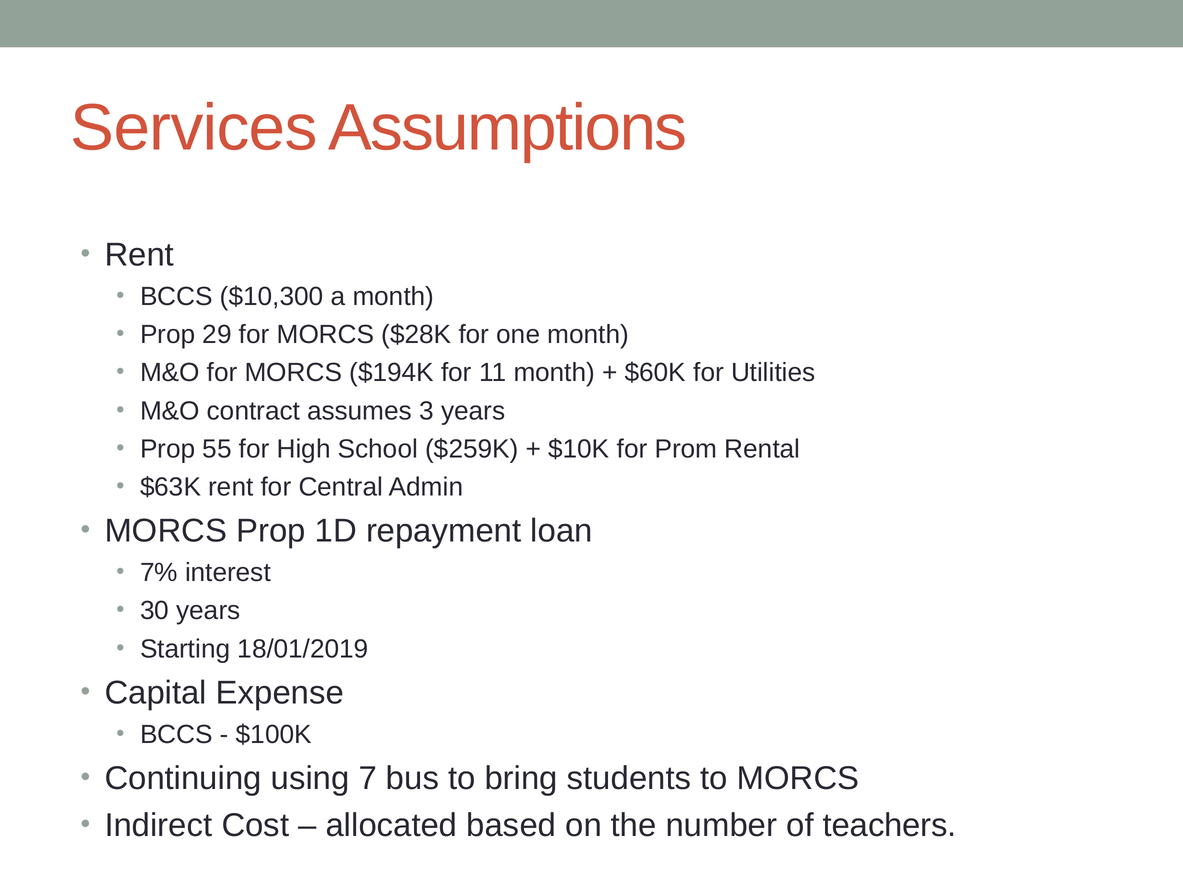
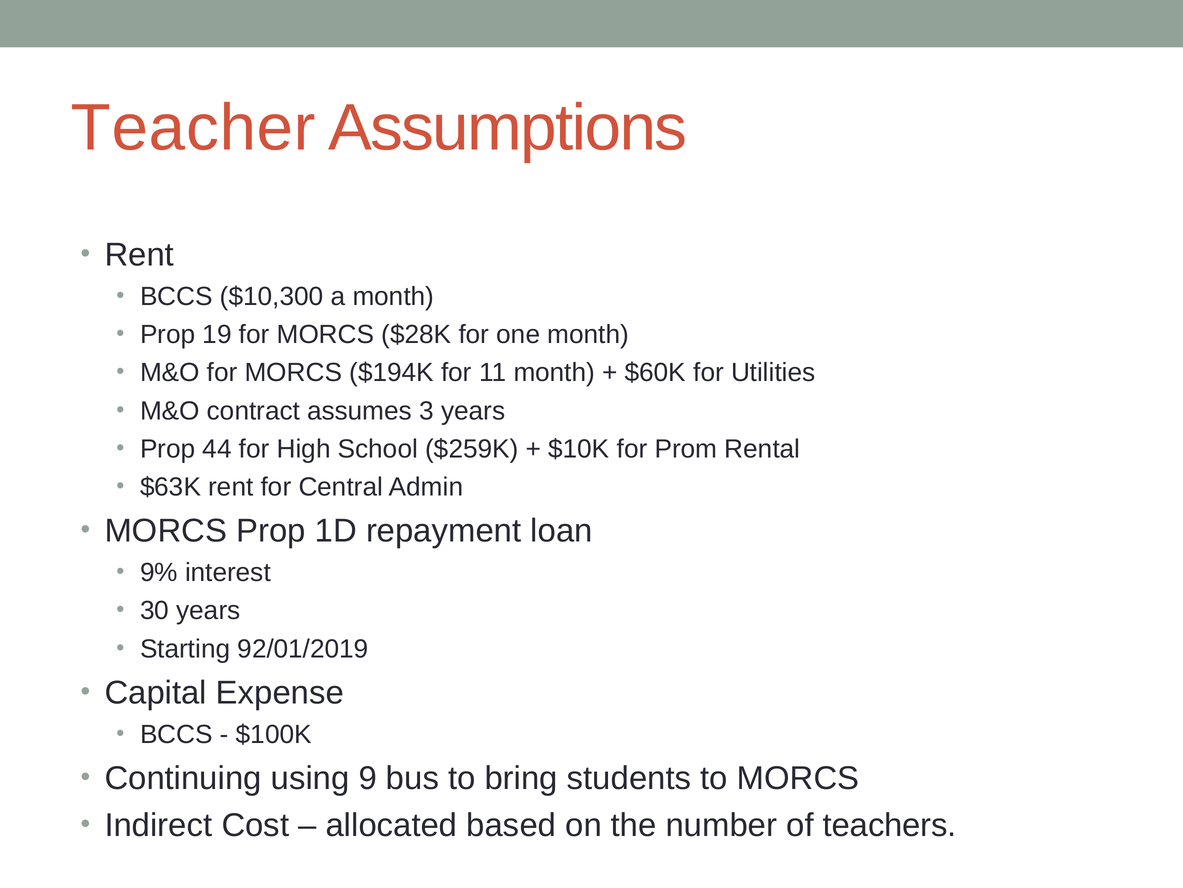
Services: Services -> Teacher
29: 29 -> 19
55: 55 -> 44
7%: 7% -> 9%
18/01/2019: 18/01/2019 -> 92/01/2019
7: 7 -> 9
